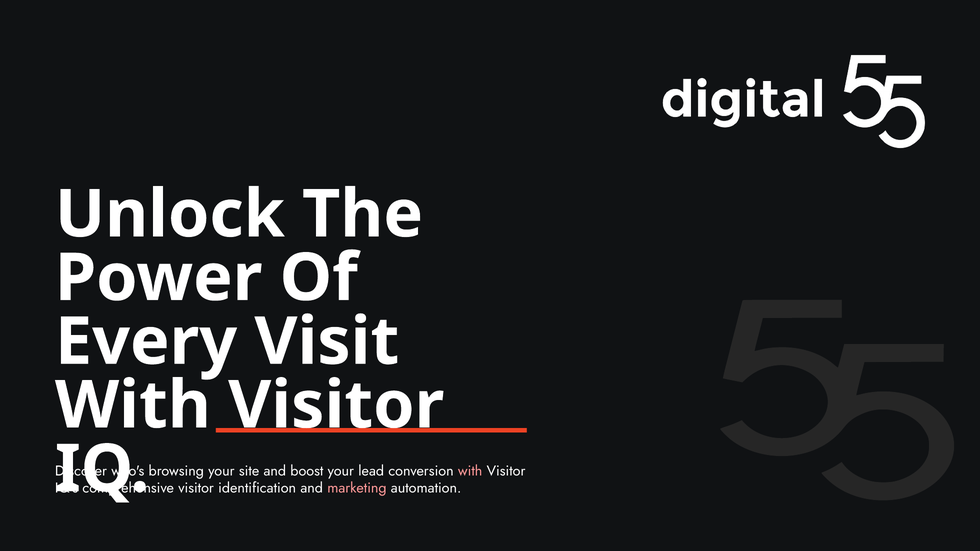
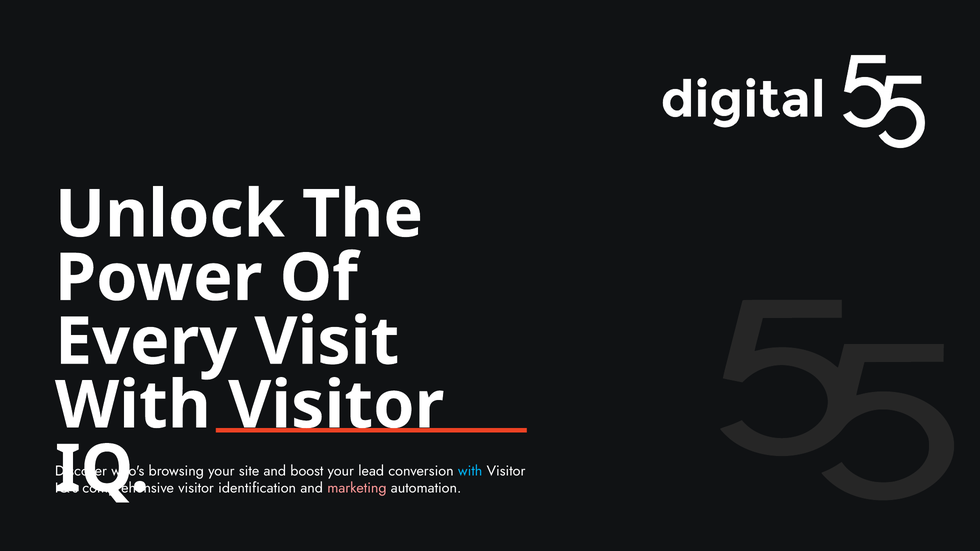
with at (470, 471) colour: pink -> light blue
